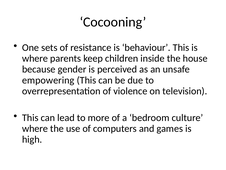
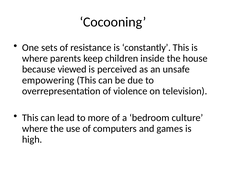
behaviour: behaviour -> constantly
gender: gender -> viewed
